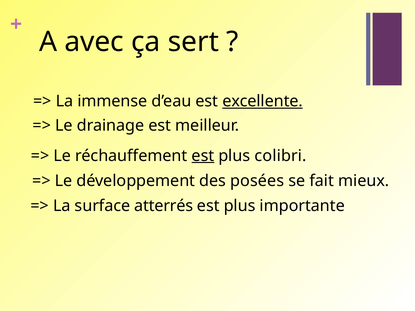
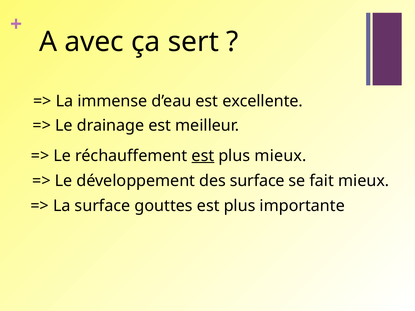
excellente underline: present -> none
plus colibri: colibri -> mieux
des posées: posées -> surface
atterrés: atterrés -> gouttes
